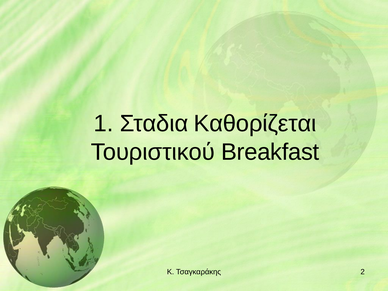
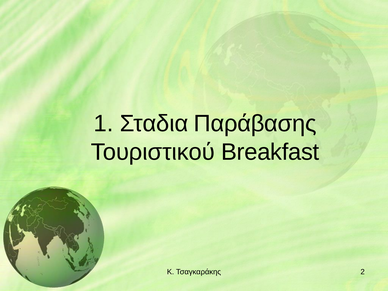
Καθορίζεται: Καθορίζεται -> Παράβασης
